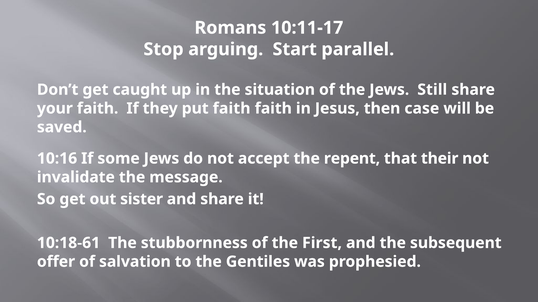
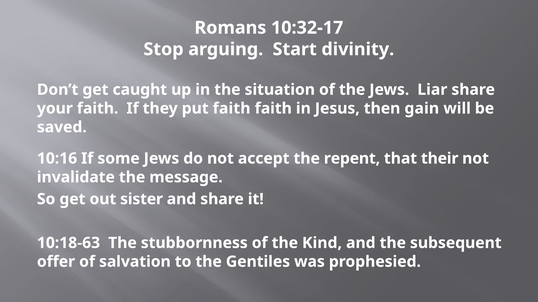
10:11-17: 10:11-17 -> 10:32-17
parallel: parallel -> divinity
Still: Still -> Liar
case: case -> gain
10:18-61: 10:18-61 -> 10:18-63
First: First -> Kind
